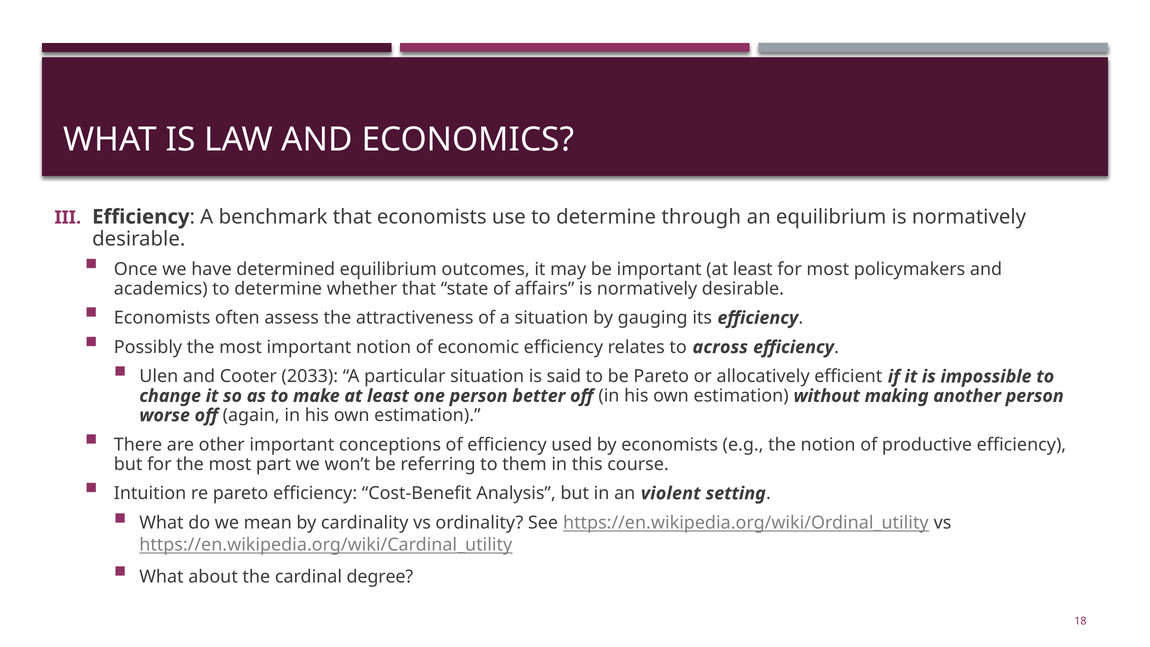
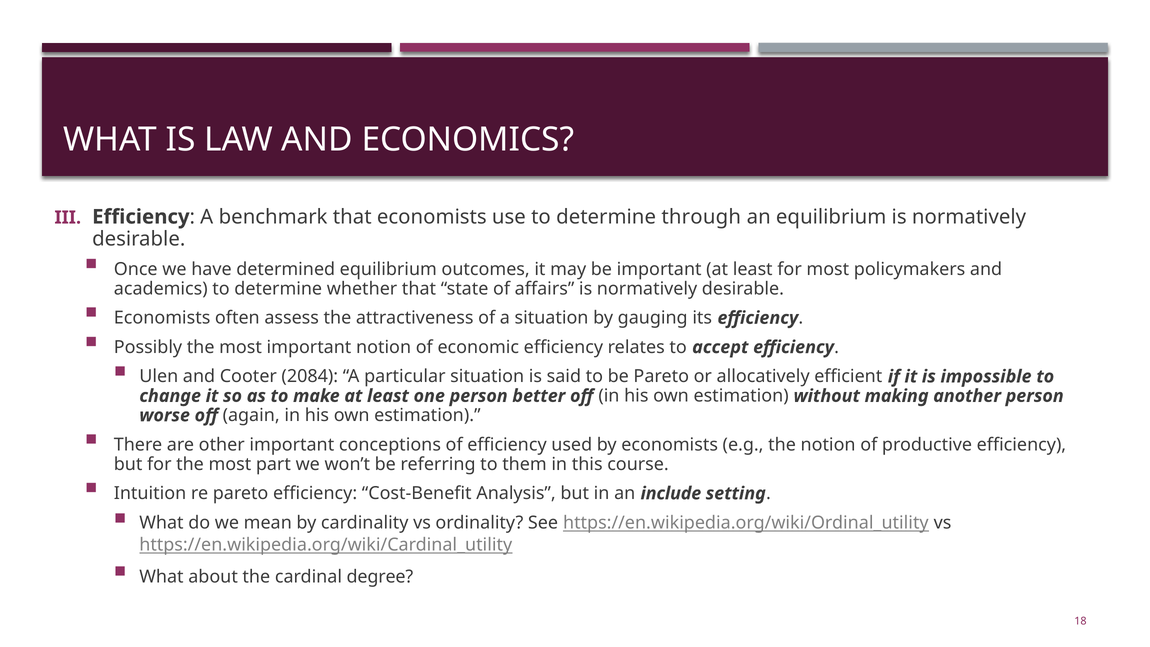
across: across -> accept
2033: 2033 -> 2084
violent: violent -> include
